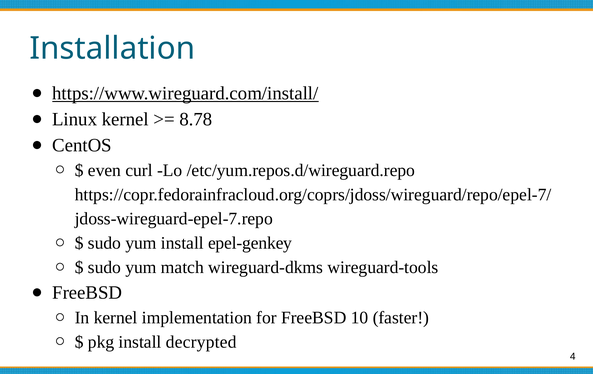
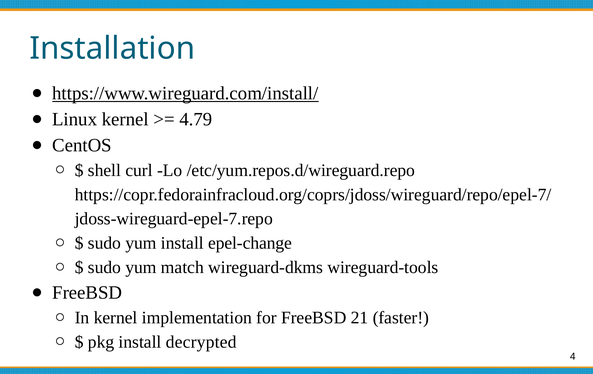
8.78: 8.78 -> 4.79
even: even -> shell
epel-genkey: epel-genkey -> epel-change
10: 10 -> 21
